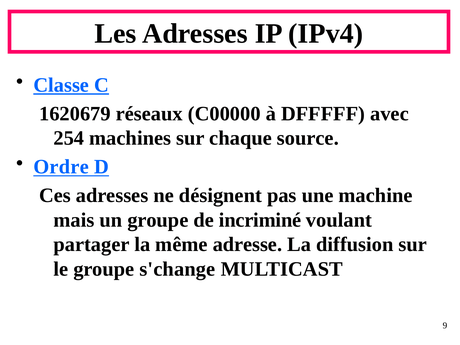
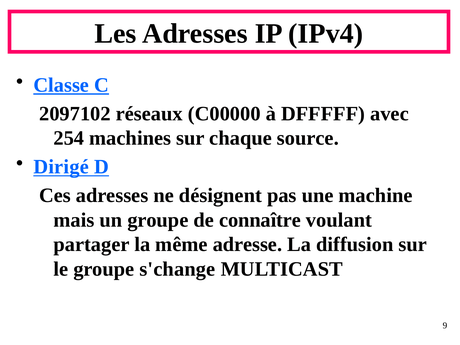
1620679: 1620679 -> 2097102
Ordre: Ordre -> Dirigé
incriminé: incriminé -> connaître
